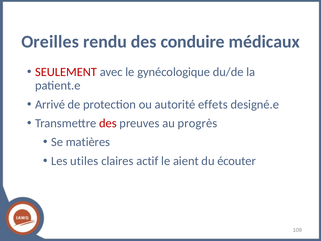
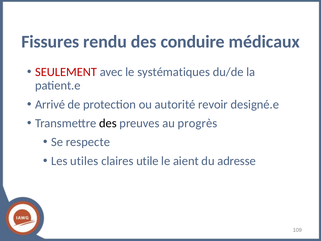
Oreilles: Oreilles -> Fissures
gynécologique: gynécologique -> systématiques
effets: effets -> revoir
des at (108, 123) colour: red -> black
matières: matières -> respecte
actif: actif -> utile
écouter: écouter -> adresse
